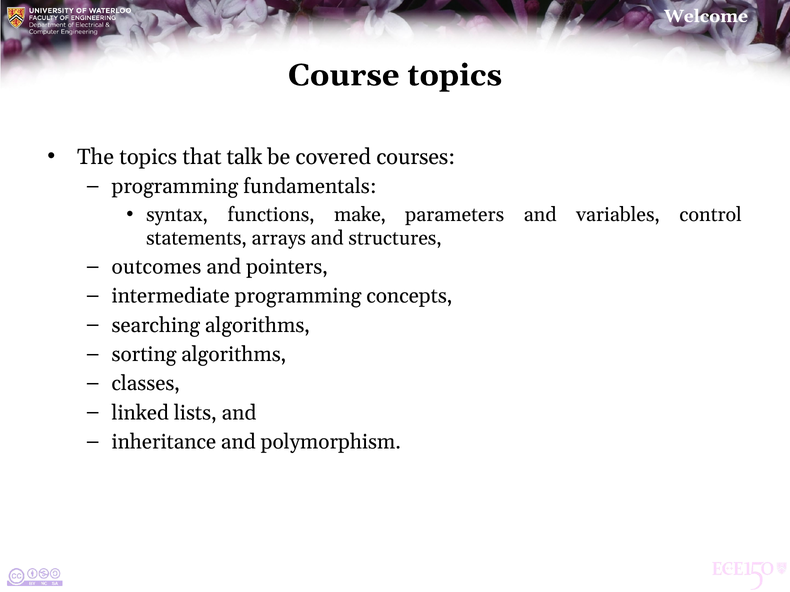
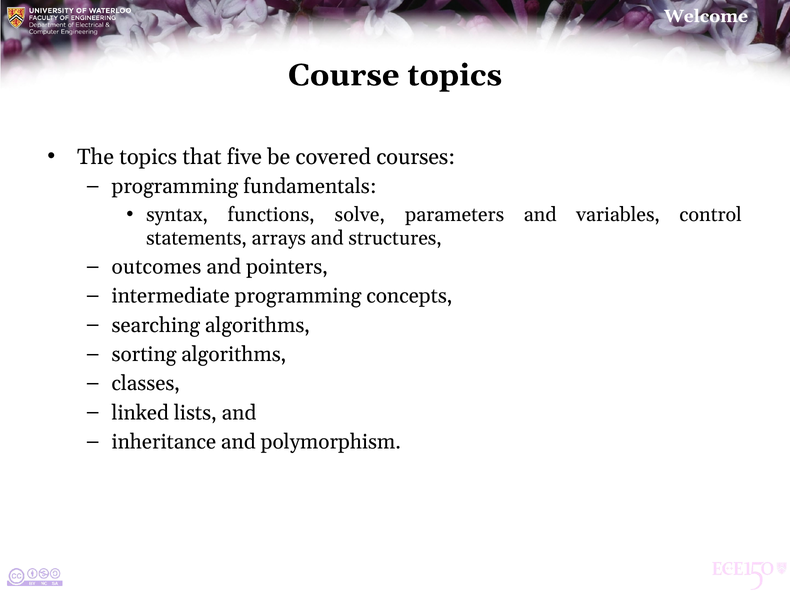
talk: talk -> five
make: make -> solve
